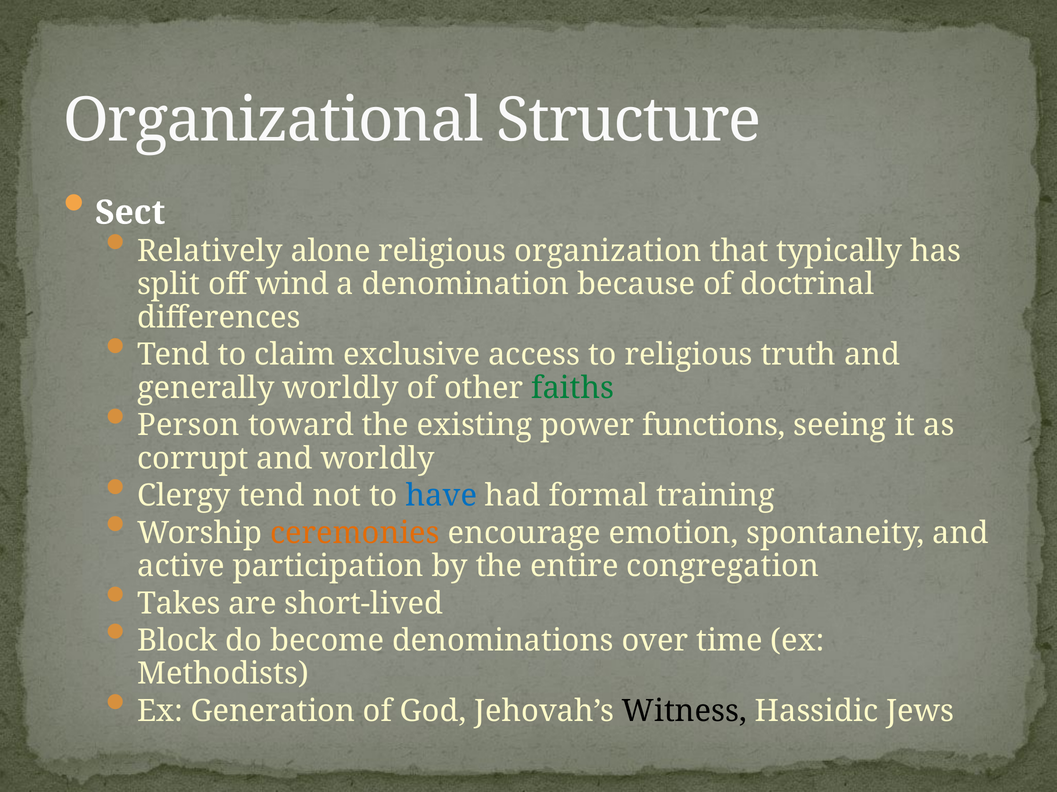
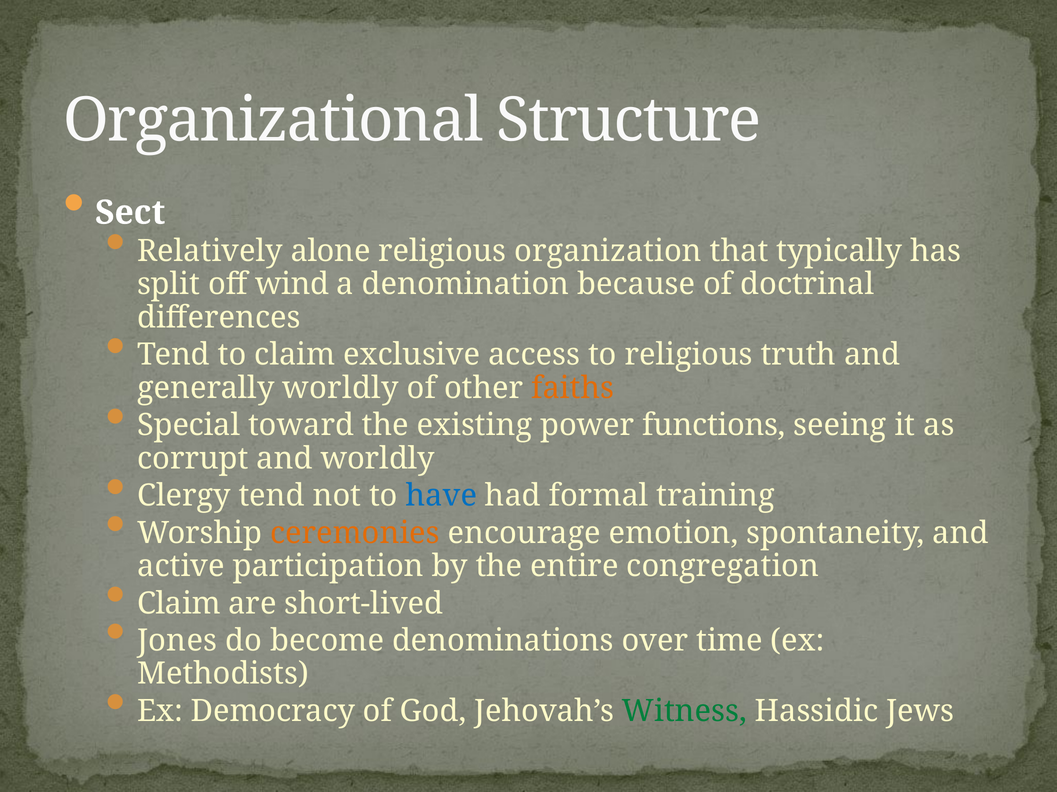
faiths colour: green -> orange
Person: Person -> Special
Takes at (179, 604): Takes -> Claim
Block: Block -> Jones
Generation: Generation -> Democracy
Witness colour: black -> green
